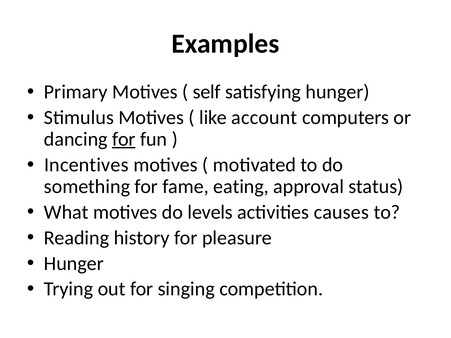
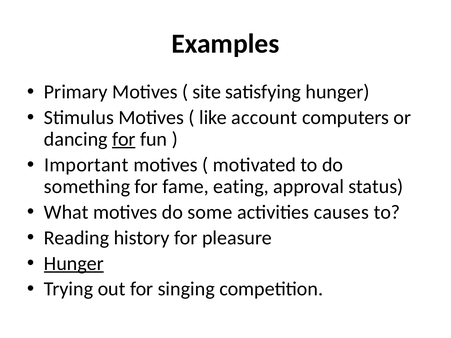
self: self -> site
Incentives: Incentives -> Important
levels: levels -> some
Hunger at (74, 264) underline: none -> present
